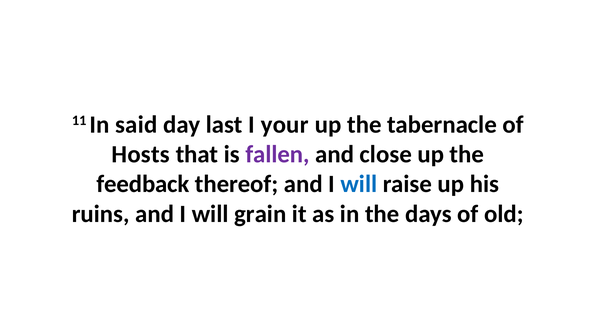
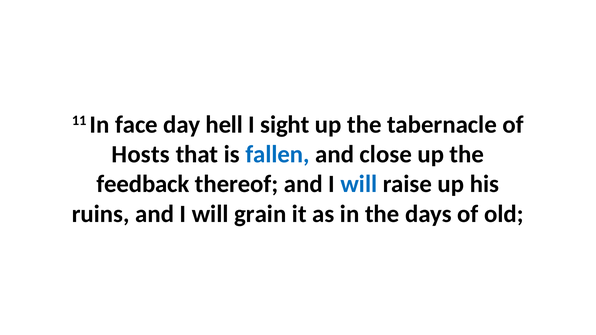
said: said -> face
last: last -> hell
your: your -> sight
fallen colour: purple -> blue
